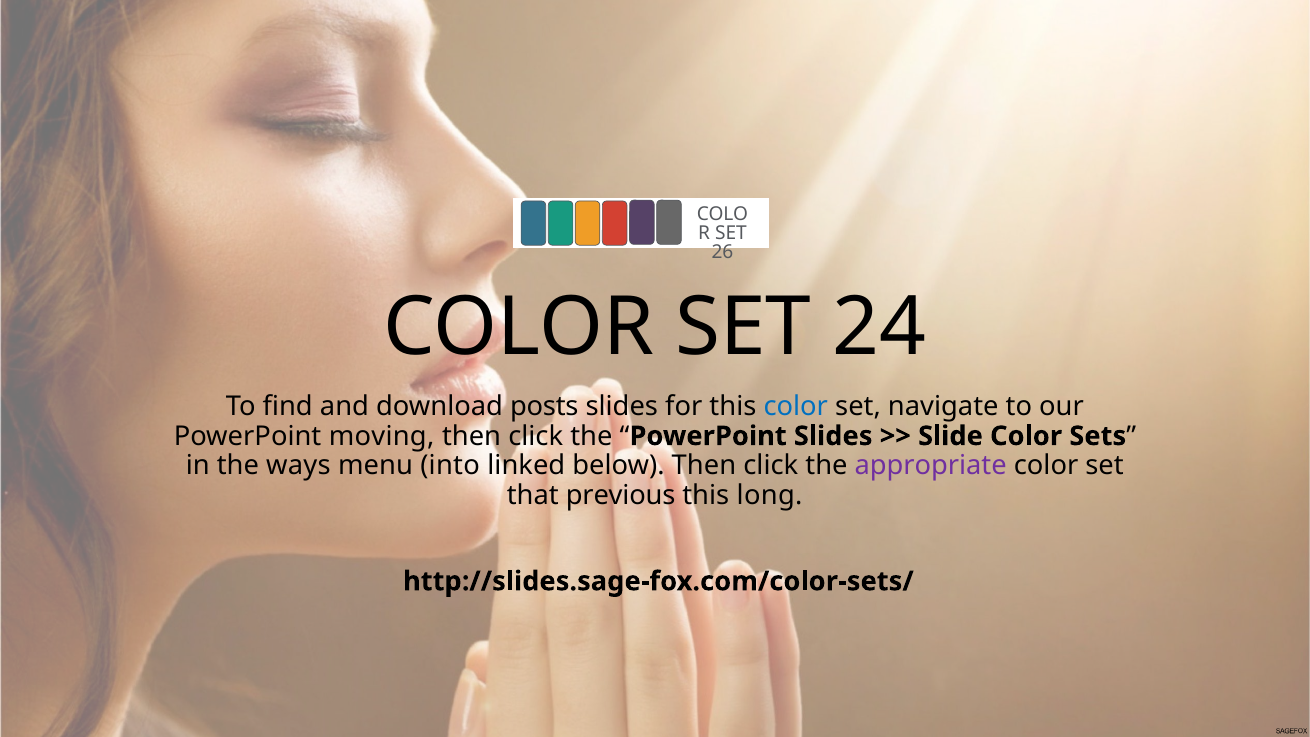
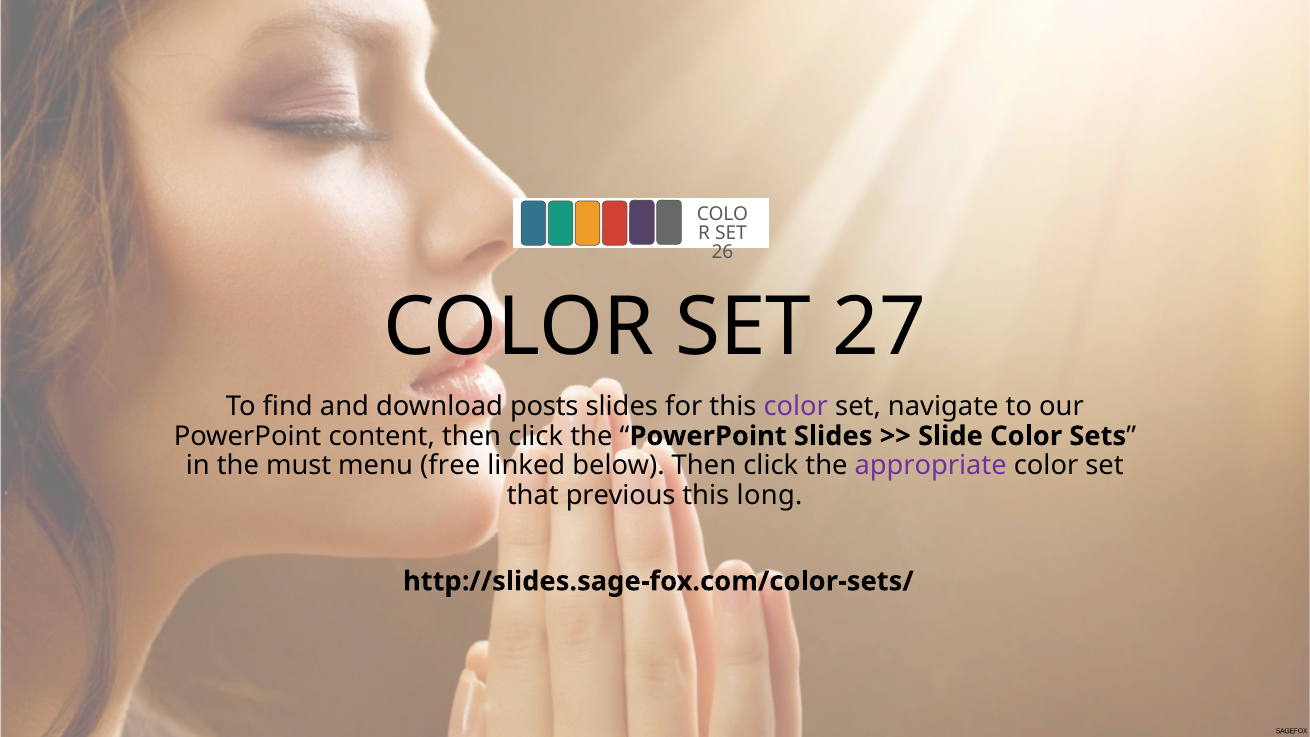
24: 24 -> 27
color at (796, 407) colour: blue -> purple
moving: moving -> content
ways: ways -> must
into: into -> free
